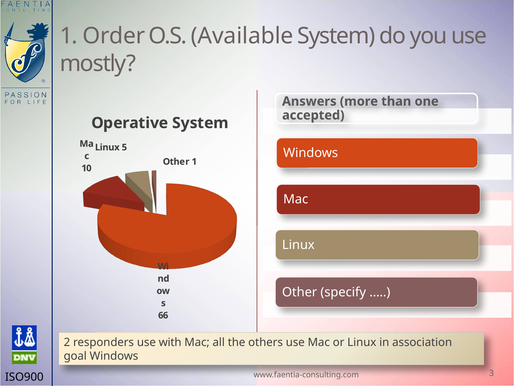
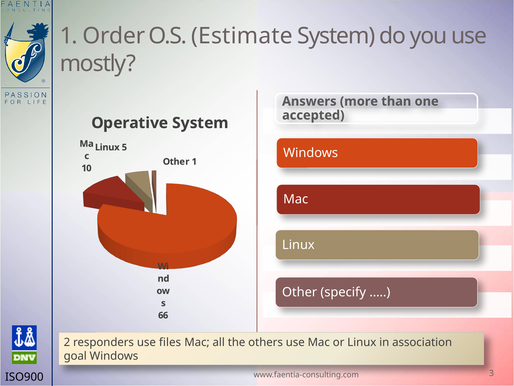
Available: Available -> Estimate
with: with -> files
